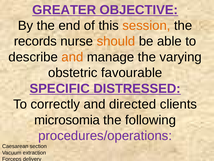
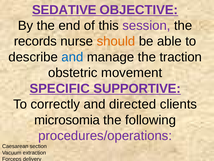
GREATER: GREATER -> SEDATIVE
session colour: orange -> purple
and at (72, 57) colour: orange -> blue
varying: varying -> traction
favourable: favourable -> movement
DISTRESSED: DISTRESSED -> SUPPORTIVE
